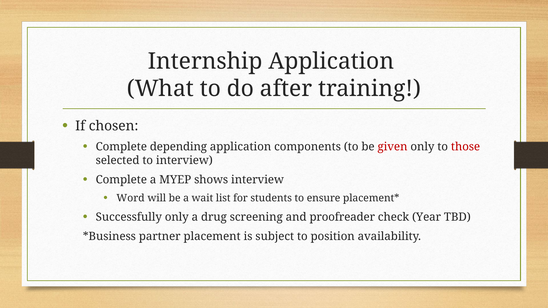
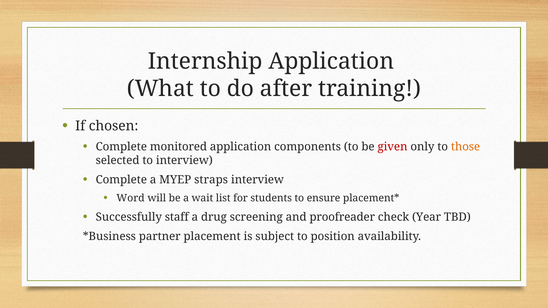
depending: depending -> monitored
those colour: red -> orange
shows: shows -> straps
Successfully only: only -> staff
